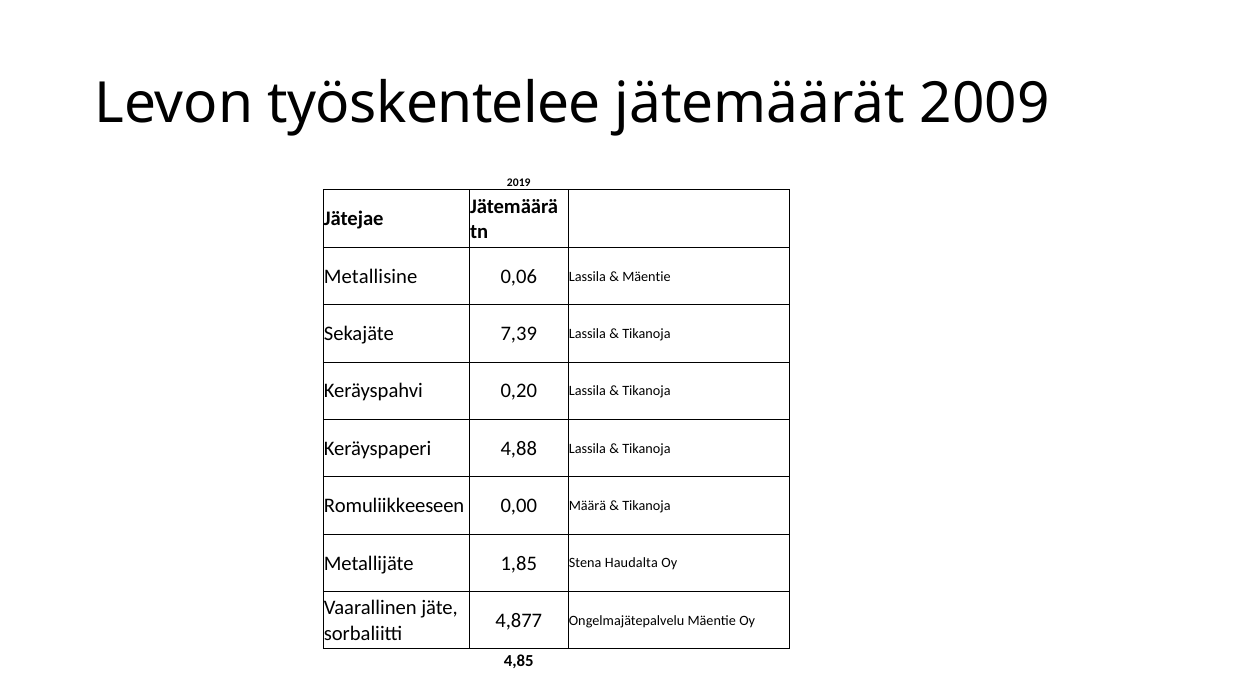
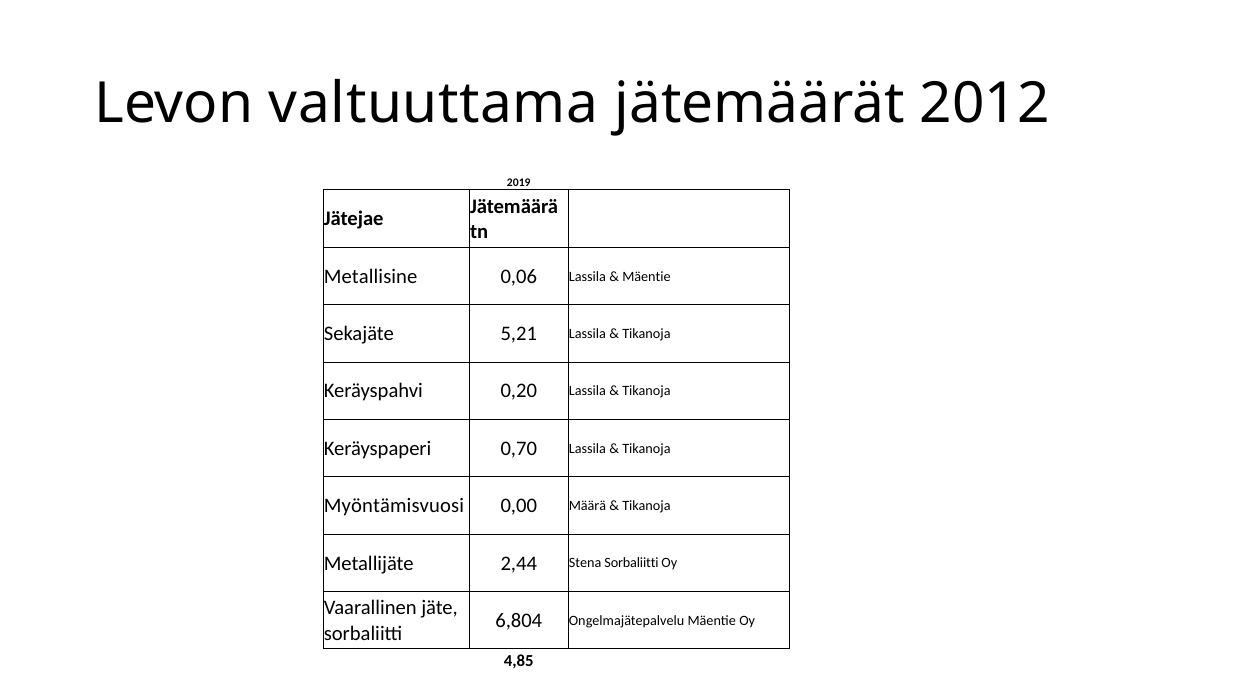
työskentelee: työskentelee -> valtuuttama
2009: 2009 -> 2012
7,39: 7,39 -> 5,21
4,88: 4,88 -> 0,70
Romuliikkeeseen: Romuliikkeeseen -> Myöntämisvuosi
1,85: 1,85 -> 2,44
Stena Haudalta: Haudalta -> Sorbaliitti
4,877: 4,877 -> 6,804
